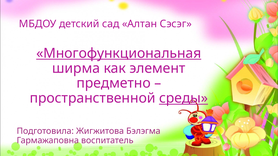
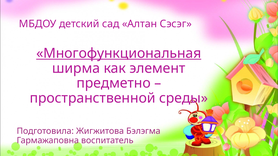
среды underline: present -> none
